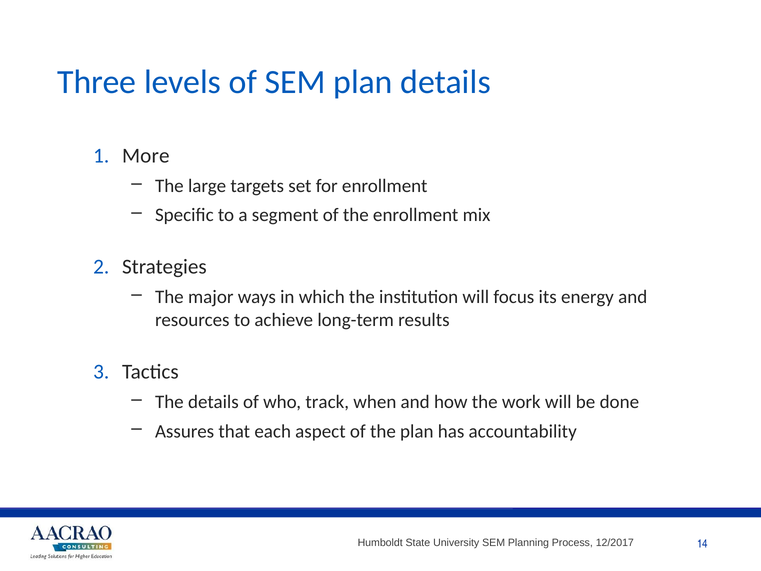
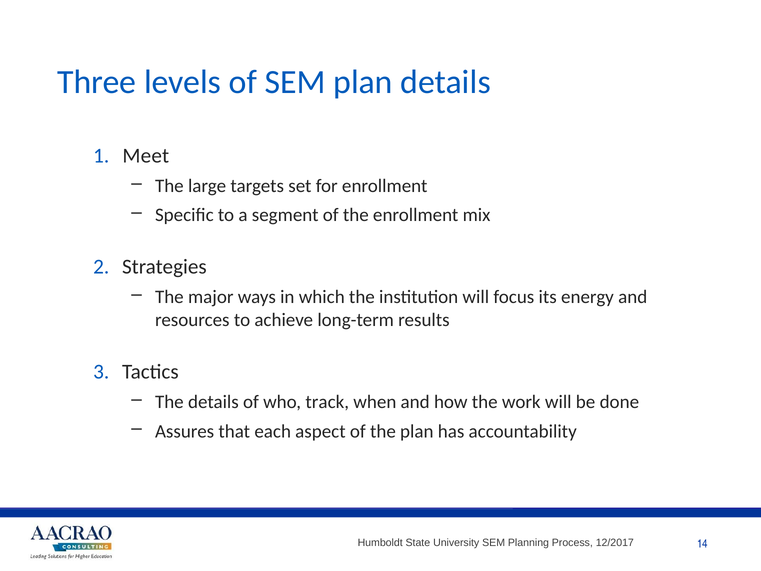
More: More -> Meet
